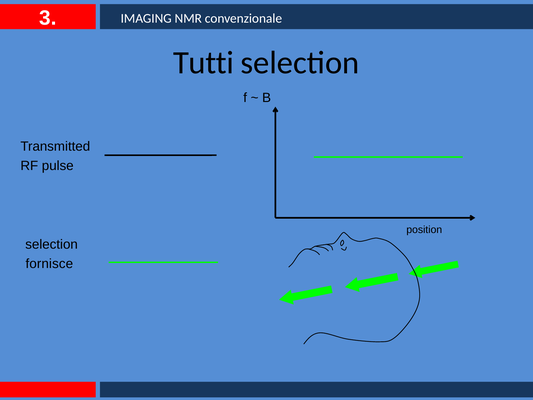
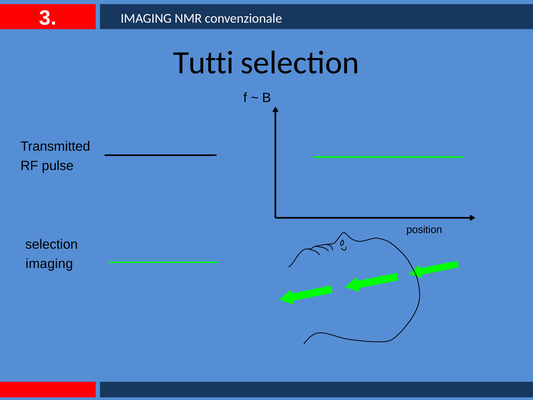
fornisce at (49, 263): fornisce -> imaging
